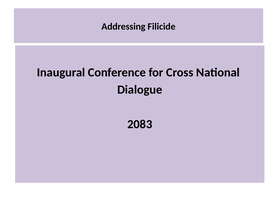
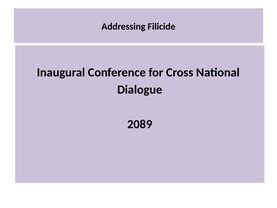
2083: 2083 -> 2089
